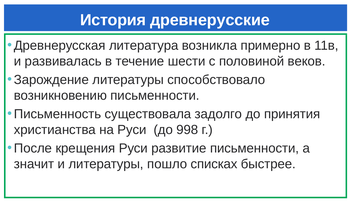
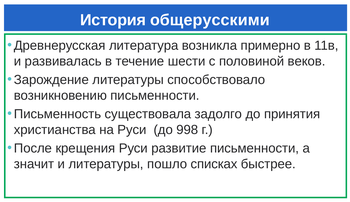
древнерусские: древнерусские -> общерусскими
